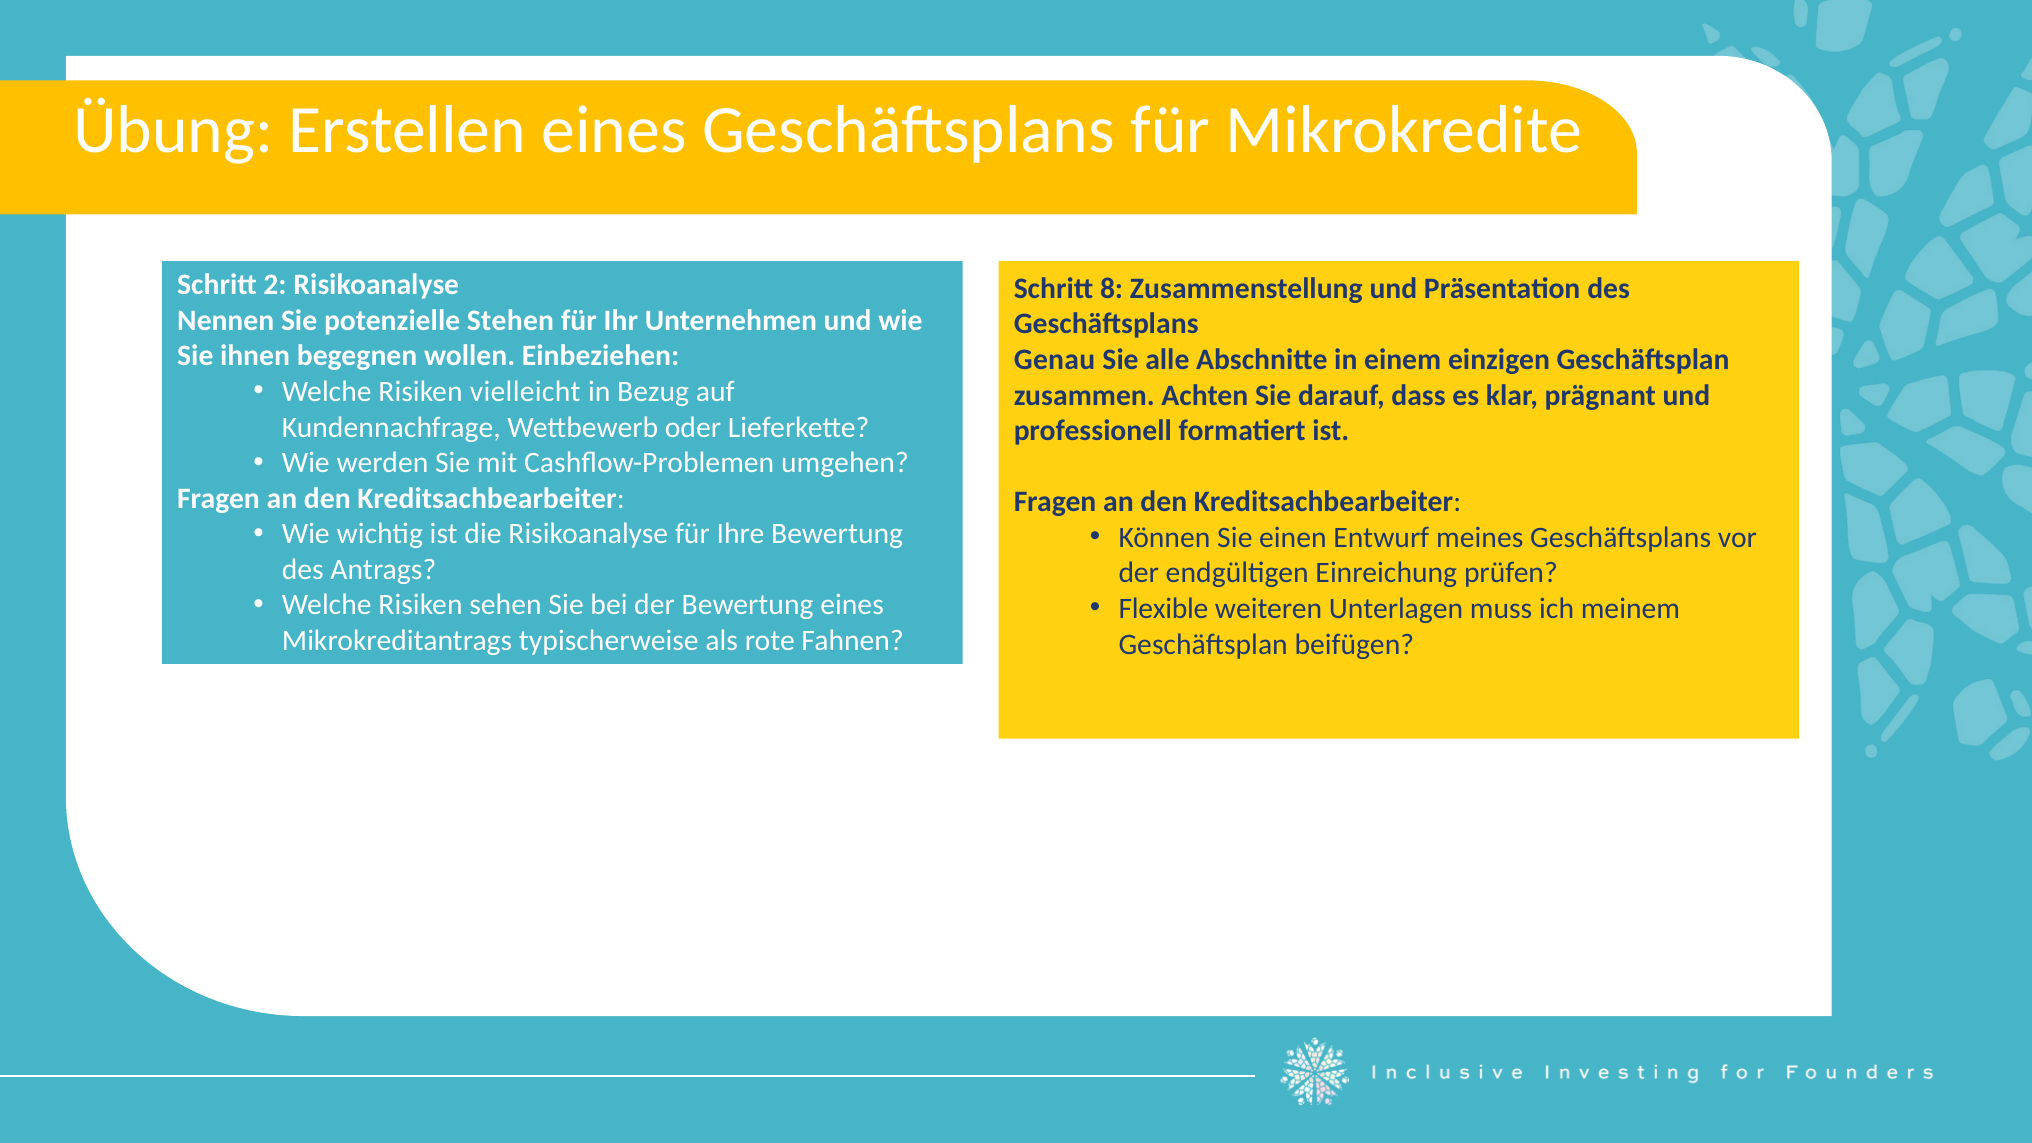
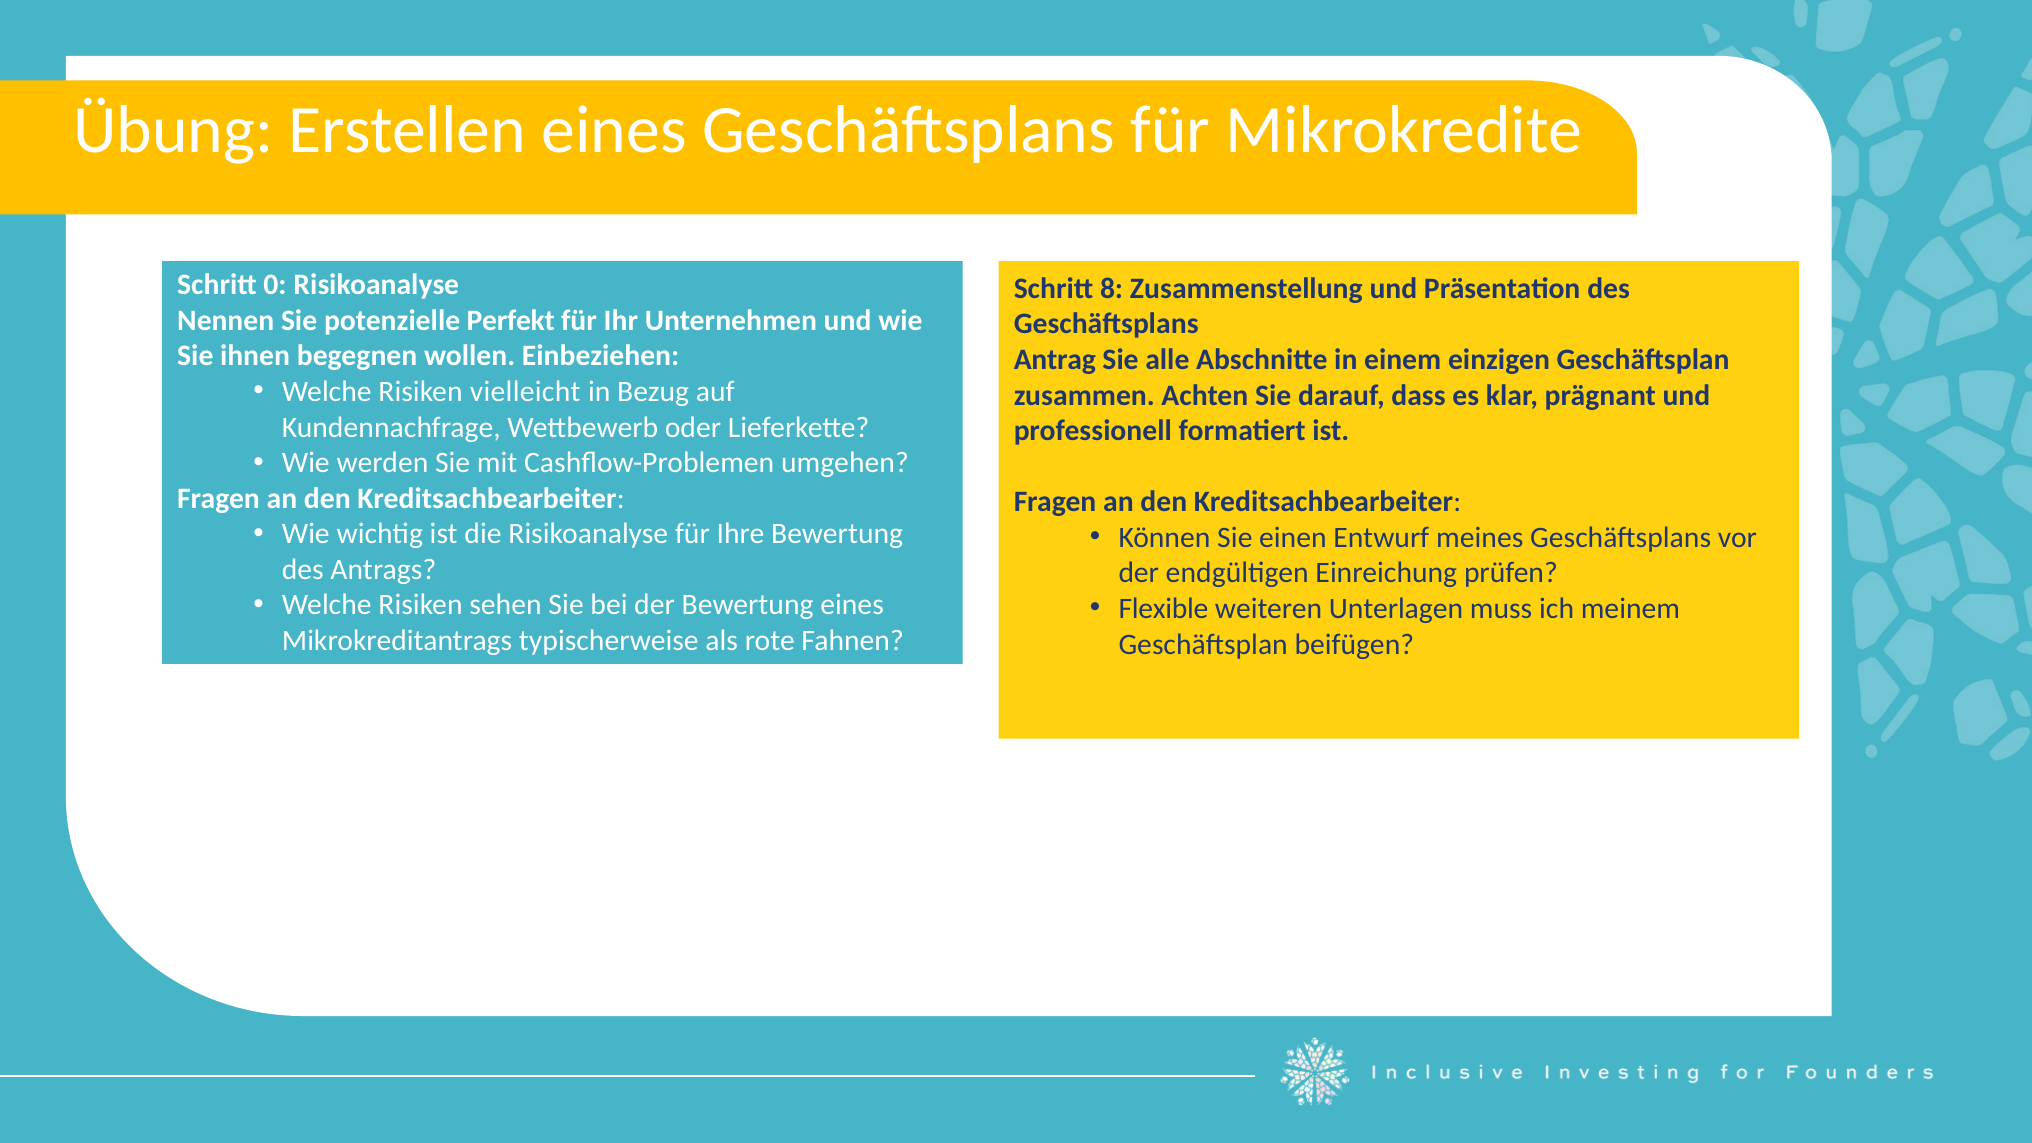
2: 2 -> 0
Stehen: Stehen -> Perfekt
Genau: Genau -> Antrag
